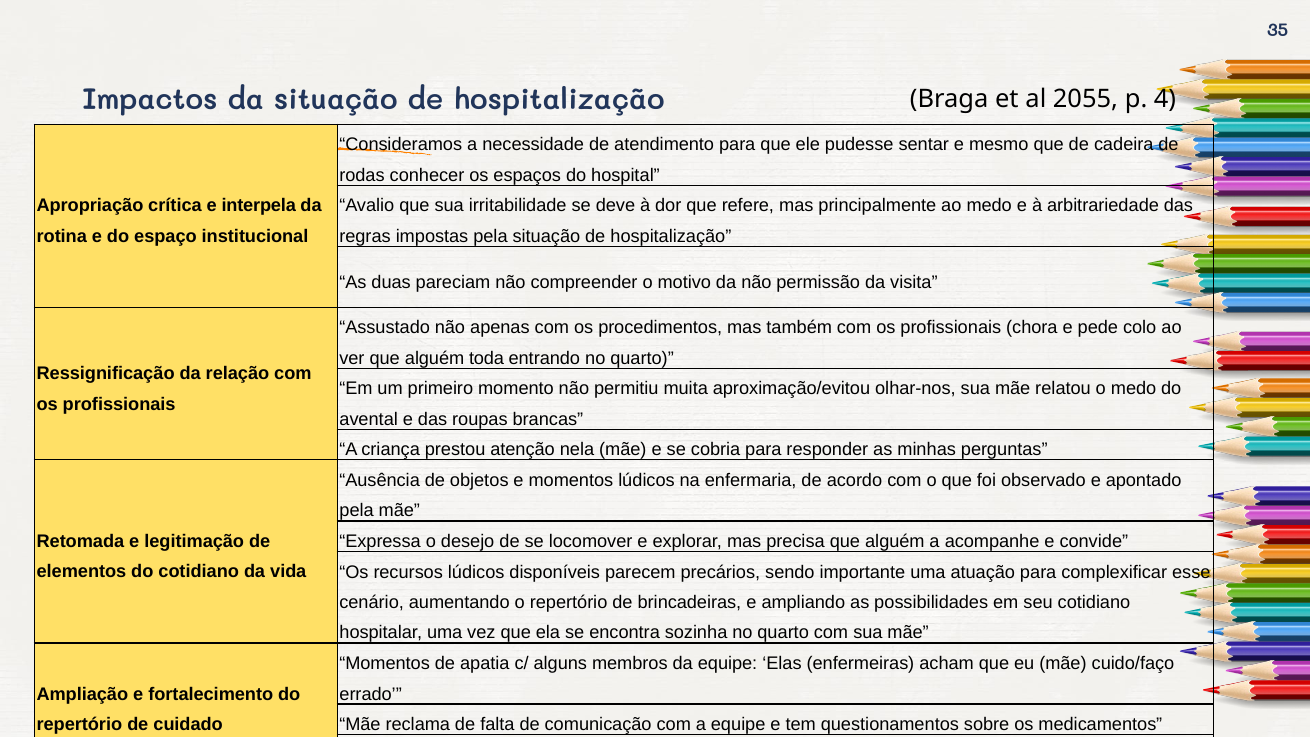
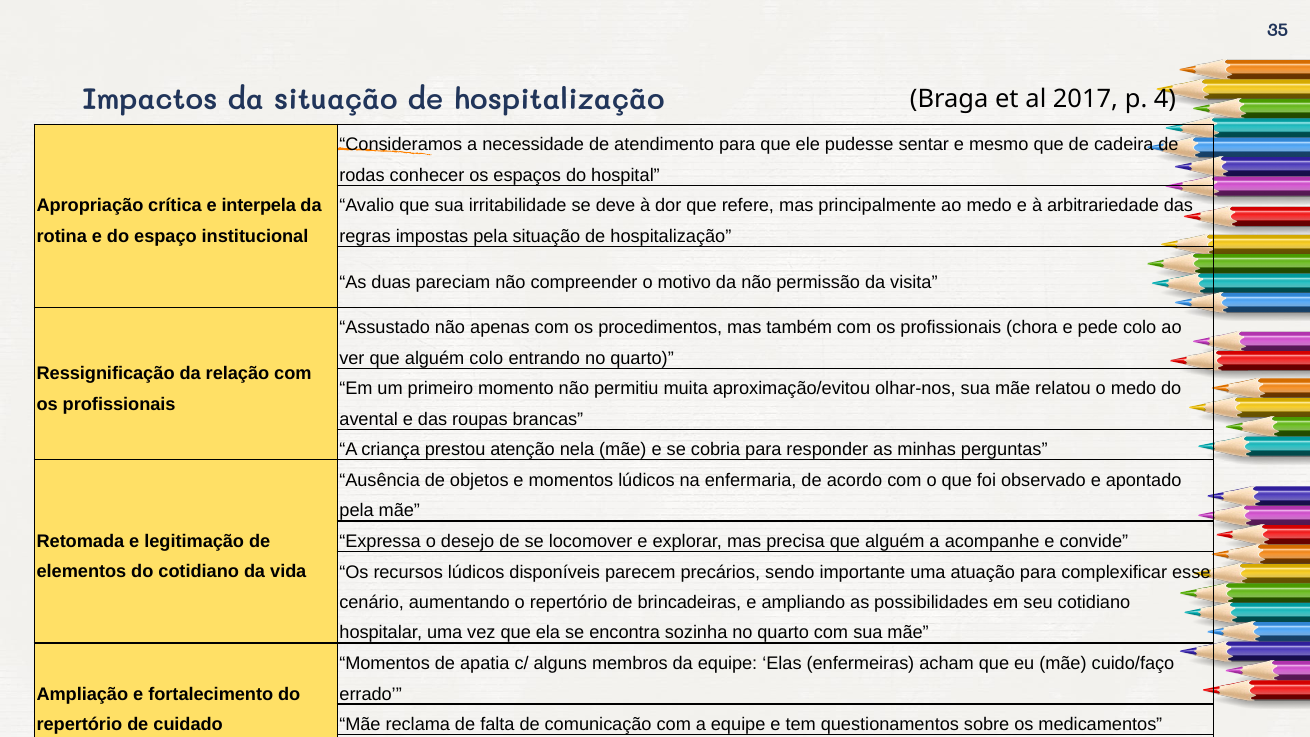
2055: 2055 -> 2017
alguém toda: toda -> colo
